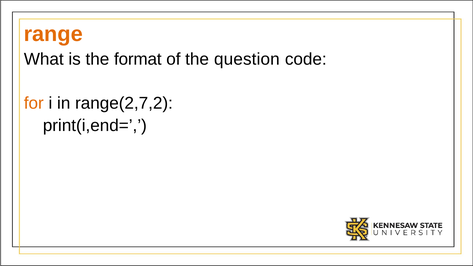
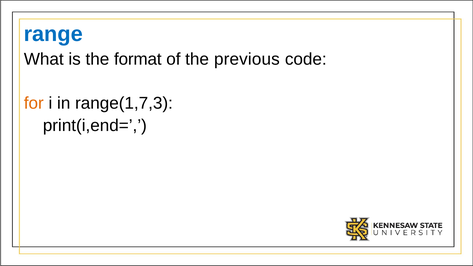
range colour: orange -> blue
question: question -> previous
range(2,7,2: range(2,7,2 -> range(1,7,3
